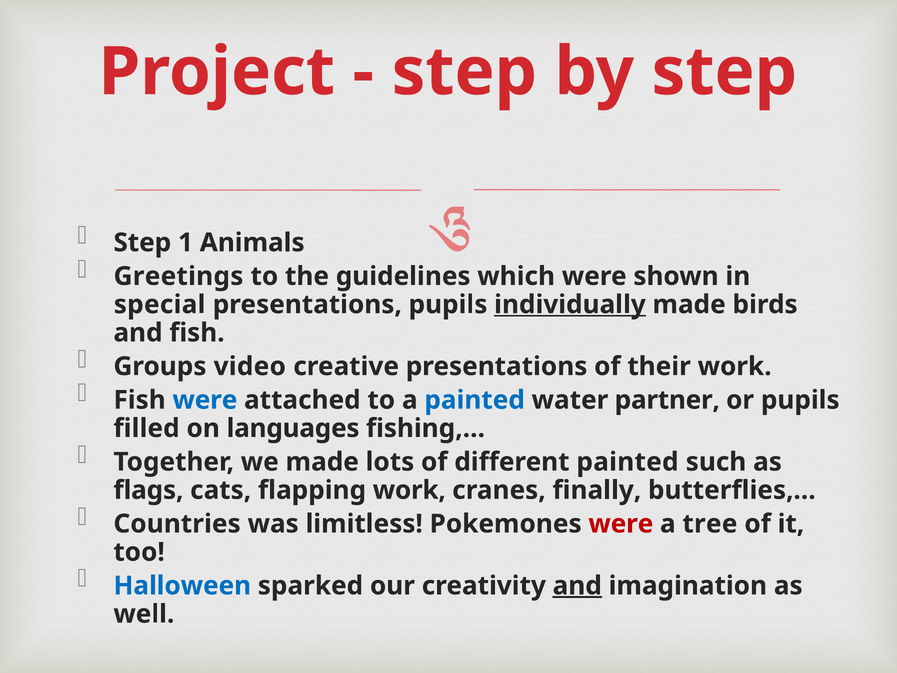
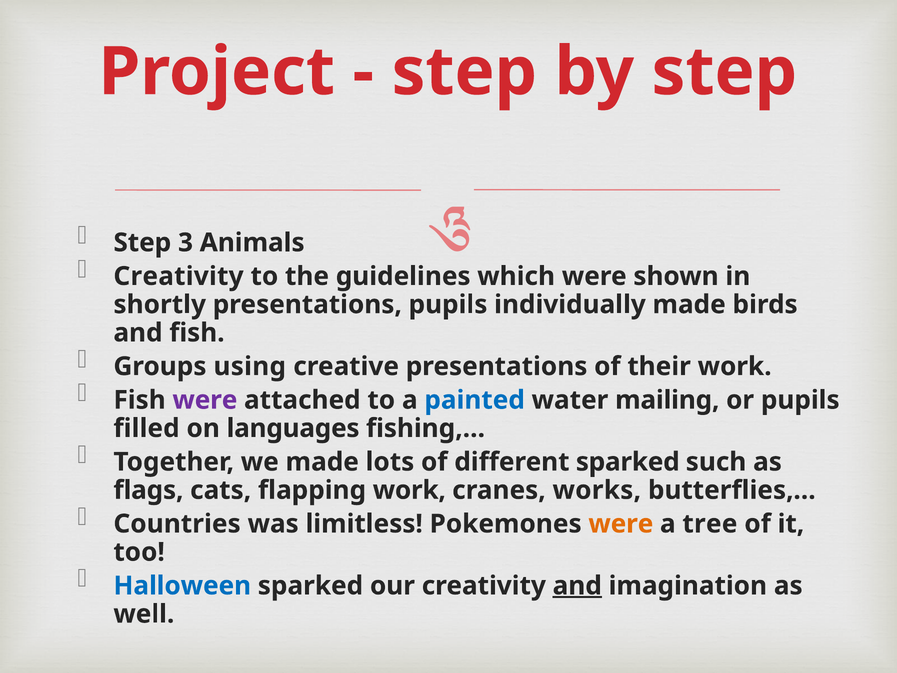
1: 1 -> 3
Greetings at (178, 276): Greetings -> Creativity
special: special -> shortly
individually underline: present -> none
video: video -> using
were at (205, 400) colour: blue -> purple
partner: partner -> mailing
different painted: painted -> sparked
finally: finally -> works
were at (621, 524) colour: red -> orange
